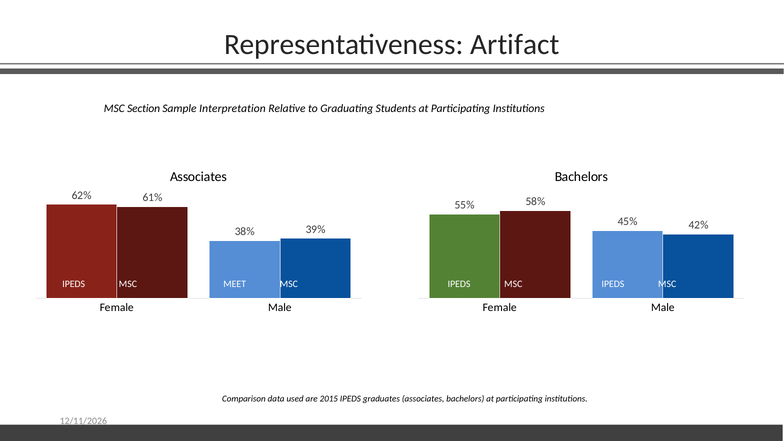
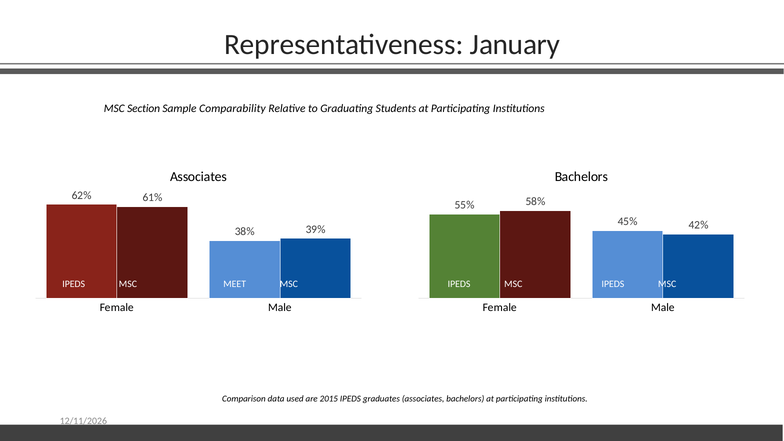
Artifact: Artifact -> January
Interpretation: Interpretation -> Comparability
